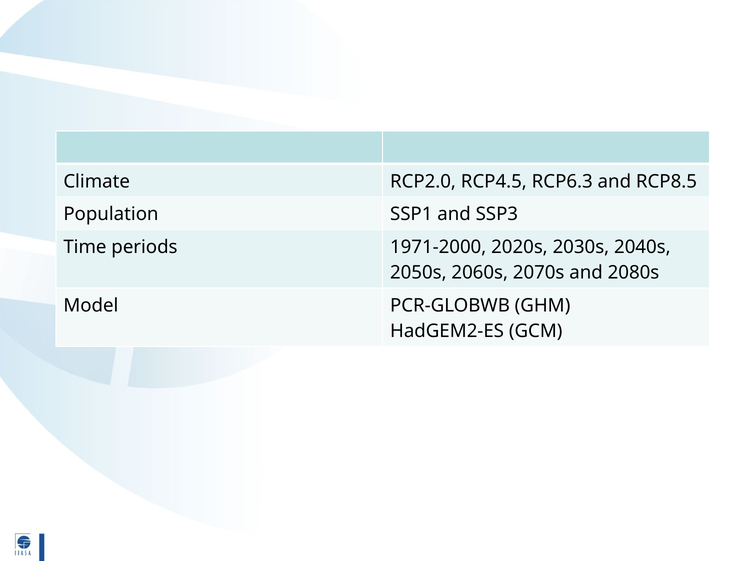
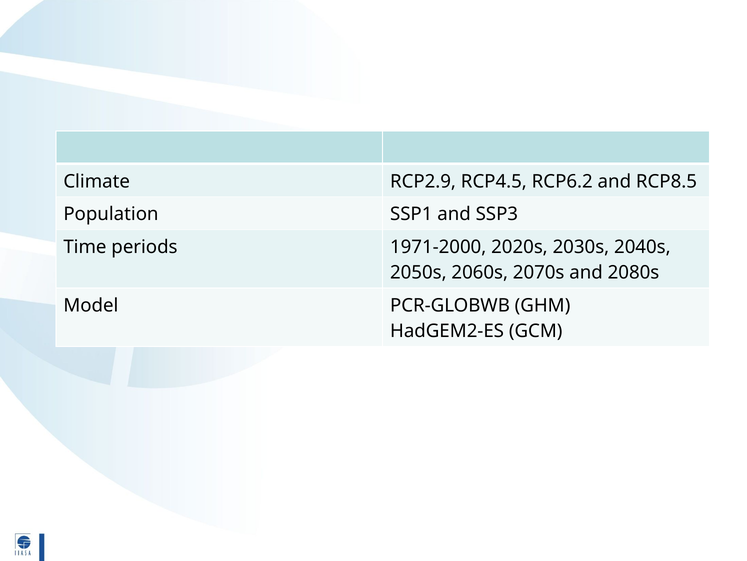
RCP2.0: RCP2.0 -> RCP2.9
RCP6.3: RCP6.3 -> RCP6.2
